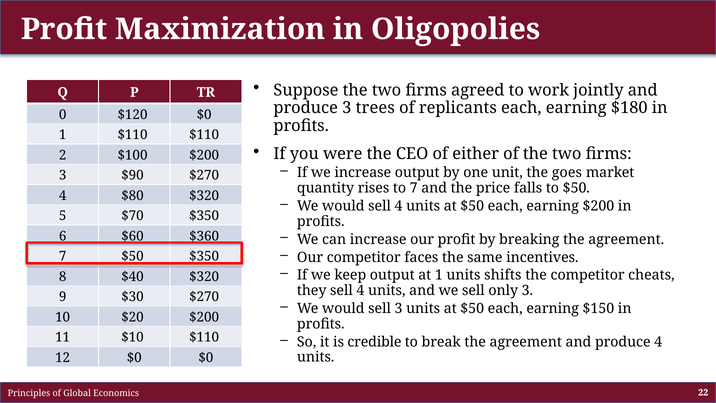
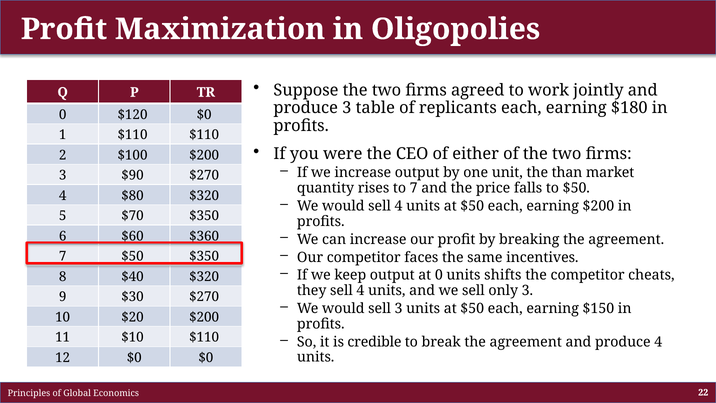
trees: trees -> table
goes: goes -> than
at 1: 1 -> 0
